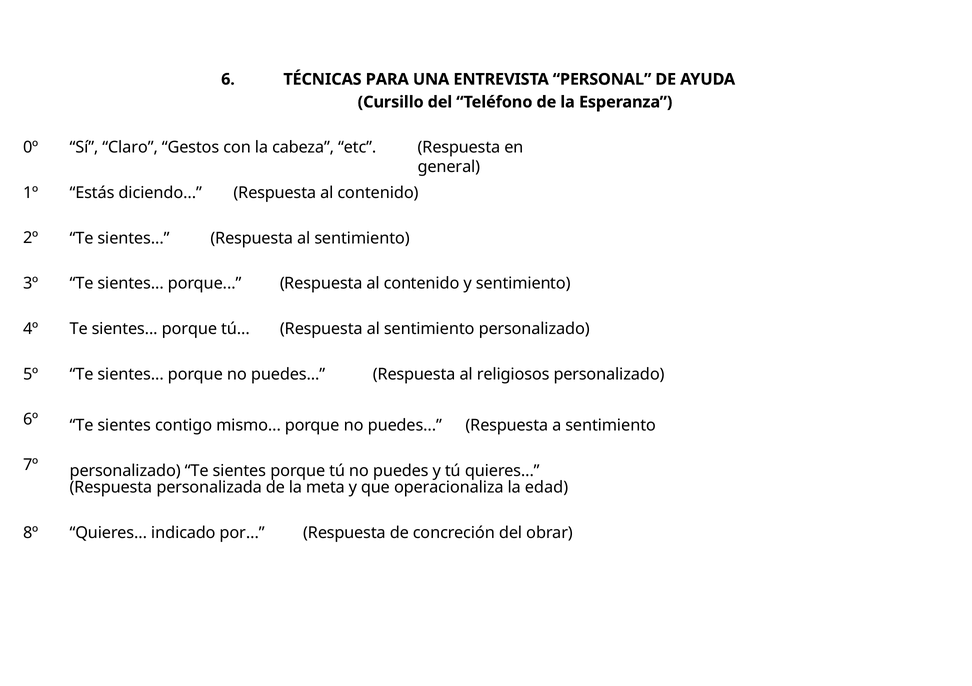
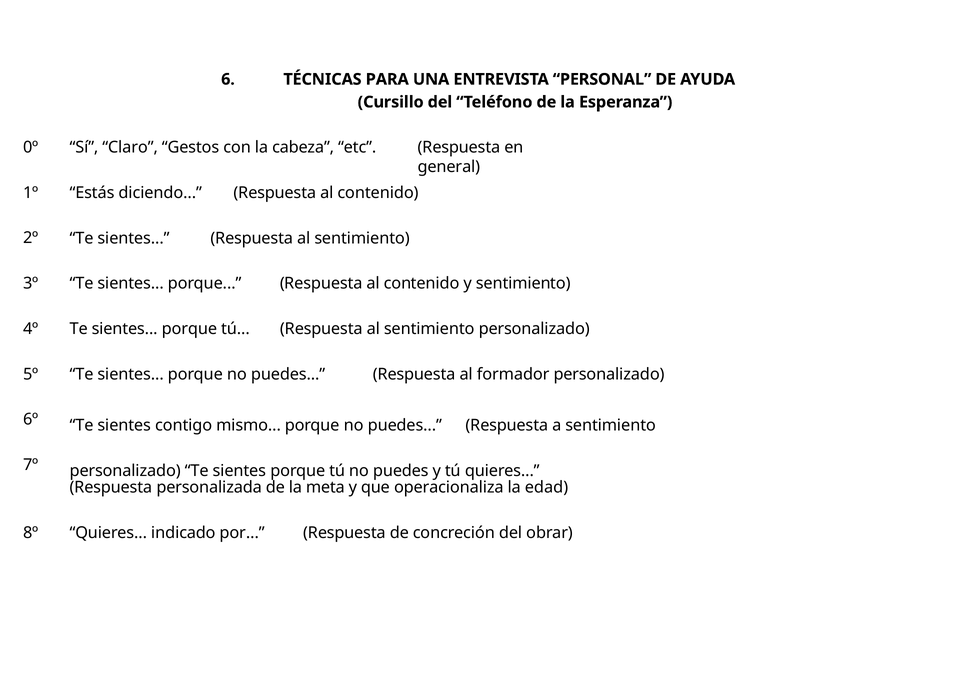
religiosos: religiosos -> formador
